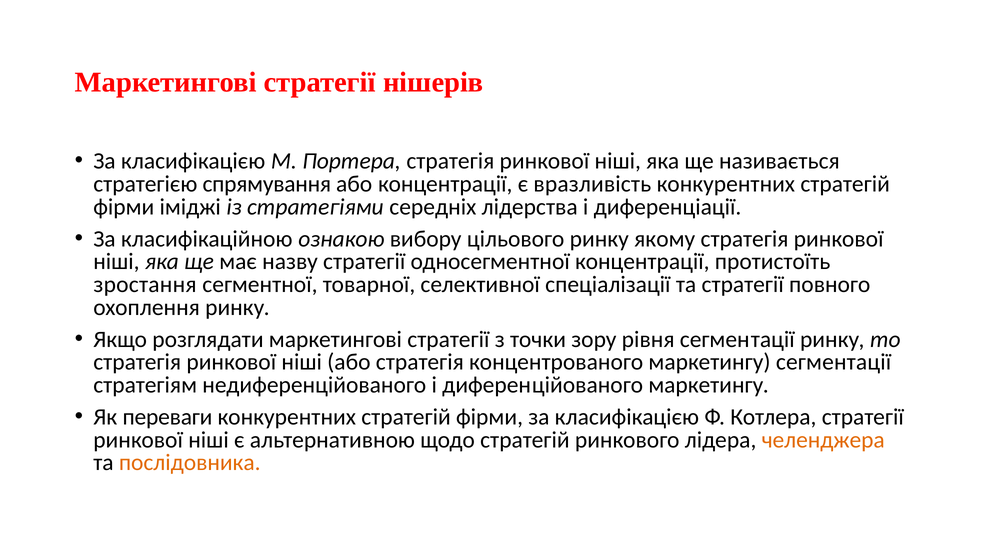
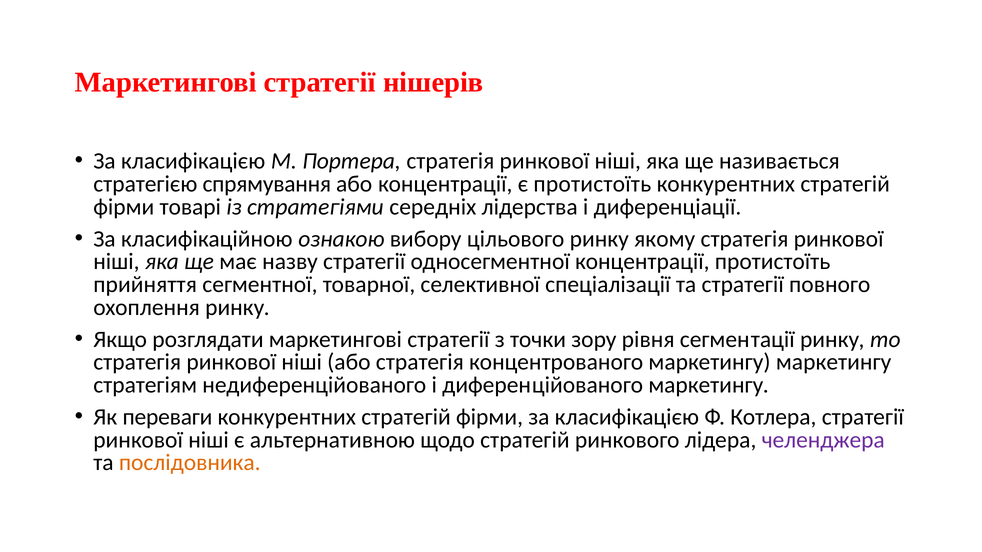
є вразливість: вразливість -> протистоїть
іміджі: іміджі -> товарі
зростання: зростання -> прийняття
маркетингу сегментації: сегментації -> маркетингу
челенджера colour: orange -> purple
